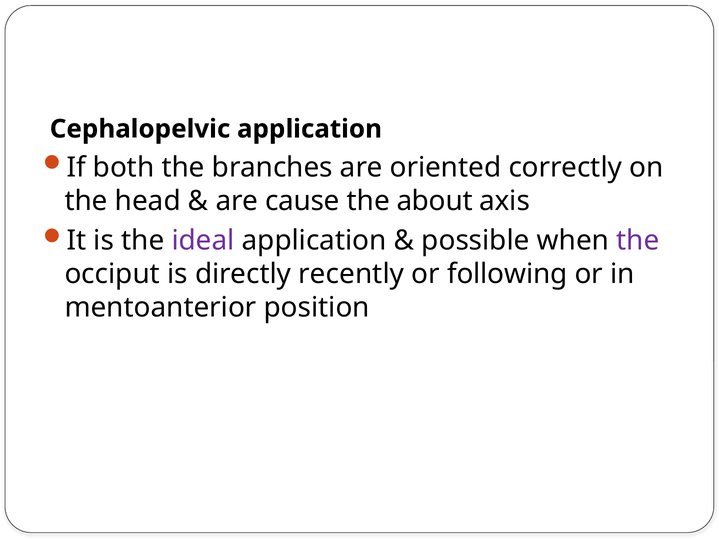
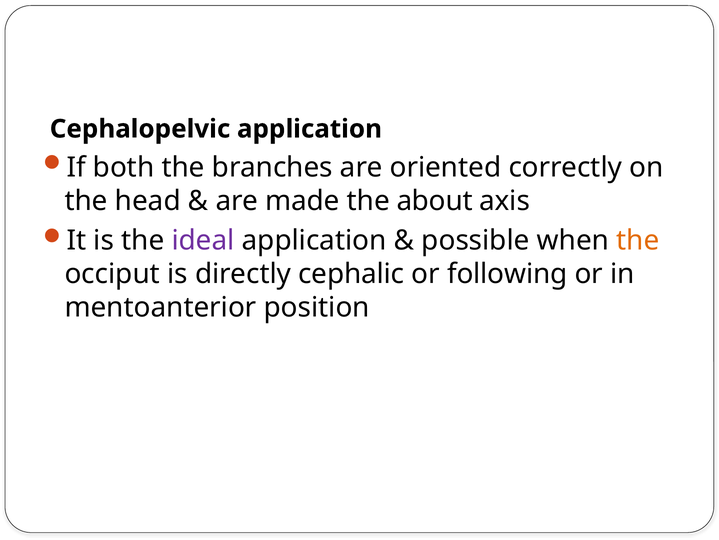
cause: cause -> made
the at (638, 240) colour: purple -> orange
recently: recently -> cephalic
